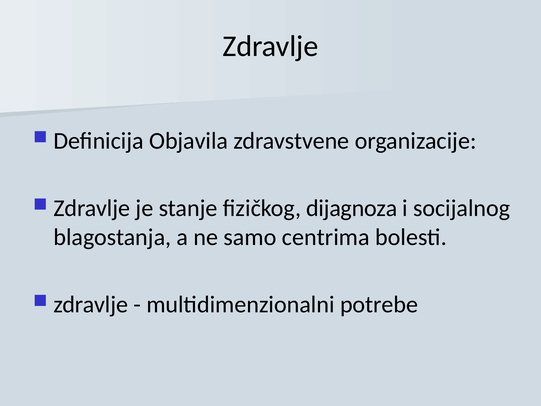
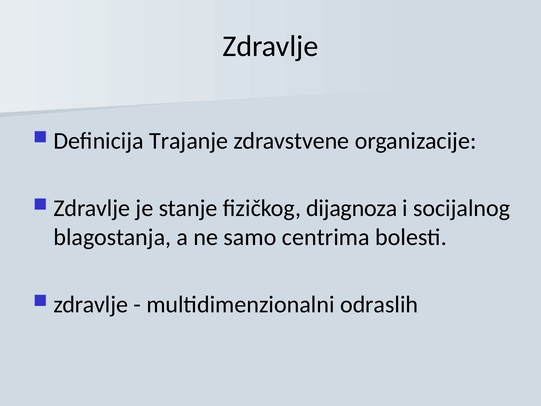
Objavila: Objavila -> Trajanje
potrebe: potrebe -> odraslih
